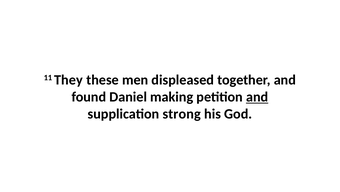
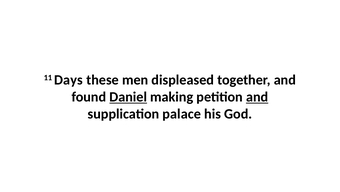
They: They -> Days
Daniel underline: none -> present
strong: strong -> palace
